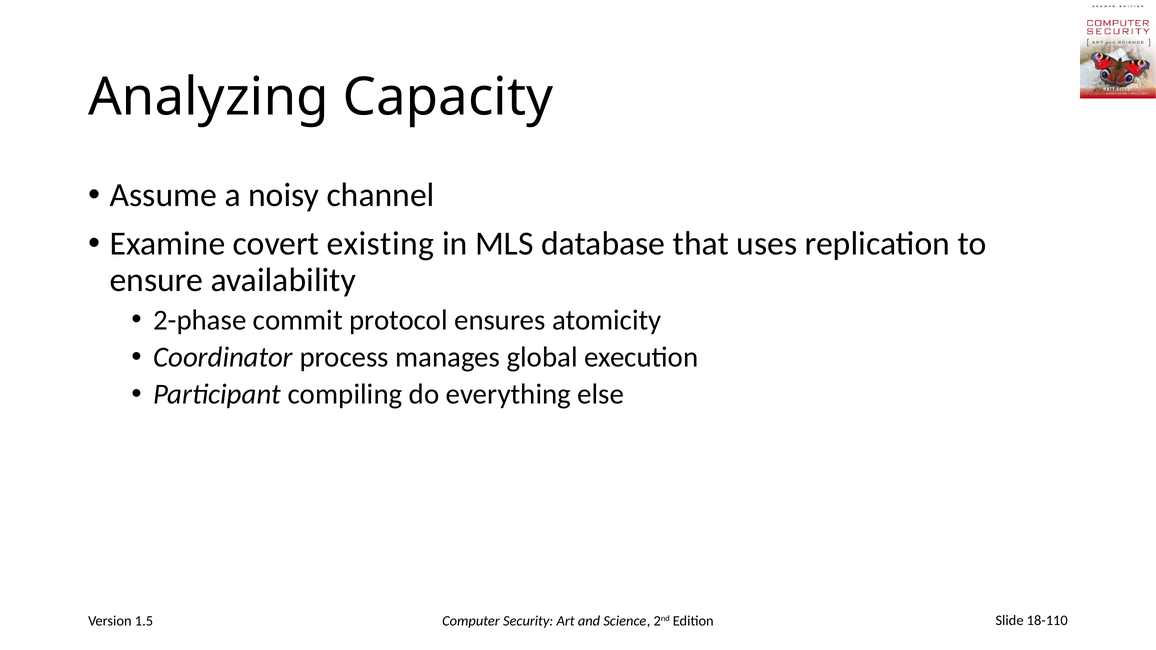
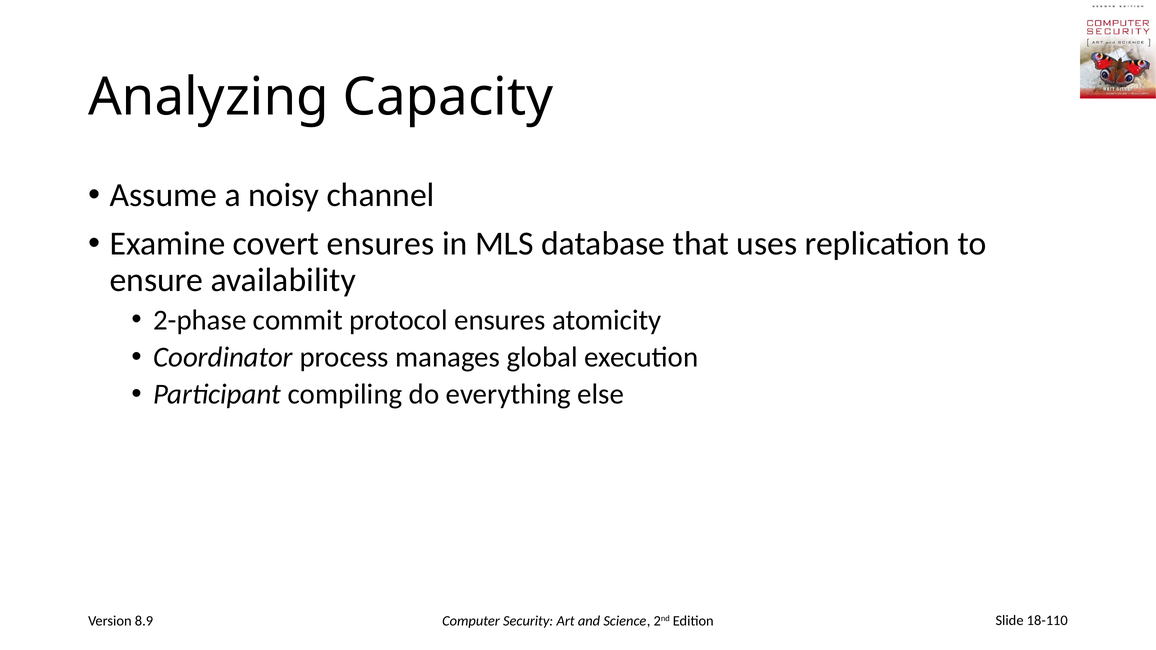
covert existing: existing -> ensures
1.5: 1.5 -> 8.9
